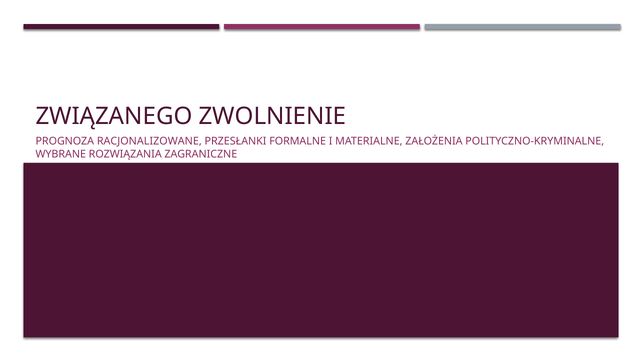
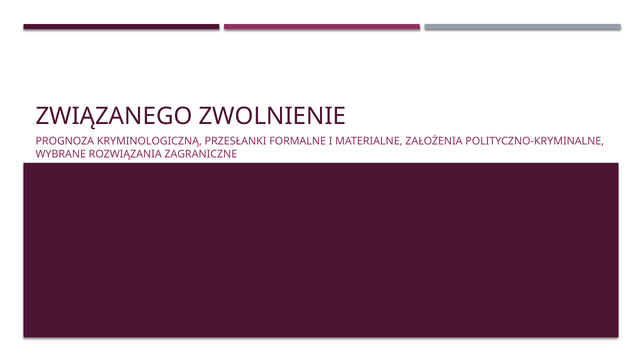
RACJONALIZOWANE: RACJONALIZOWANE -> KRYMINOLOGICZNĄ
